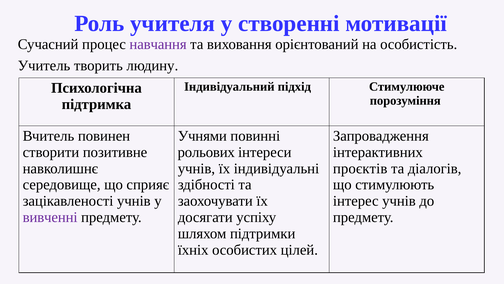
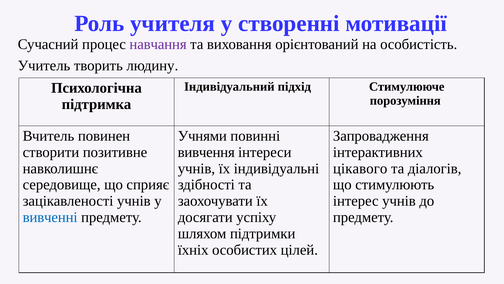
рольових: рольових -> вивчення
проєктів: проєктів -> цікавого
вивченні colour: purple -> blue
